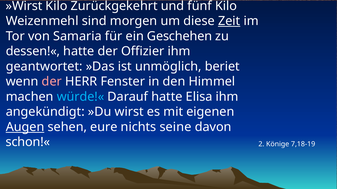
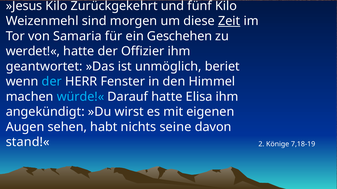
»Wirst: »Wirst -> »Jesus
dessen!«: dessen!« -> werdet!«
der at (52, 82) colour: pink -> light blue
Augen underline: present -> none
eure: eure -> habt
schon!«: schon!« -> stand!«
